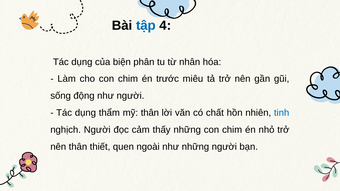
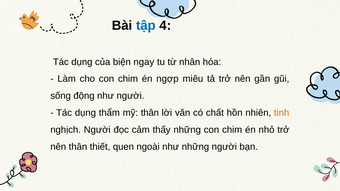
phân: phân -> ngay
trước: trước -> ngợp
tinh colour: blue -> orange
